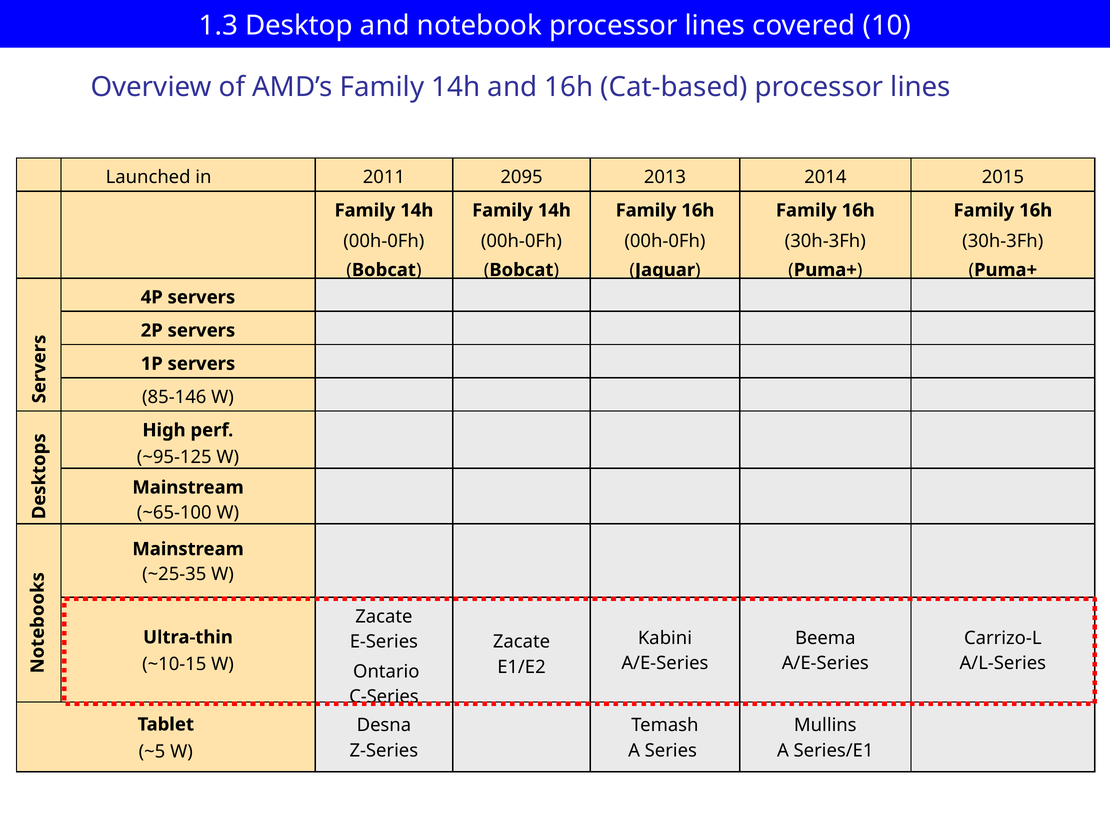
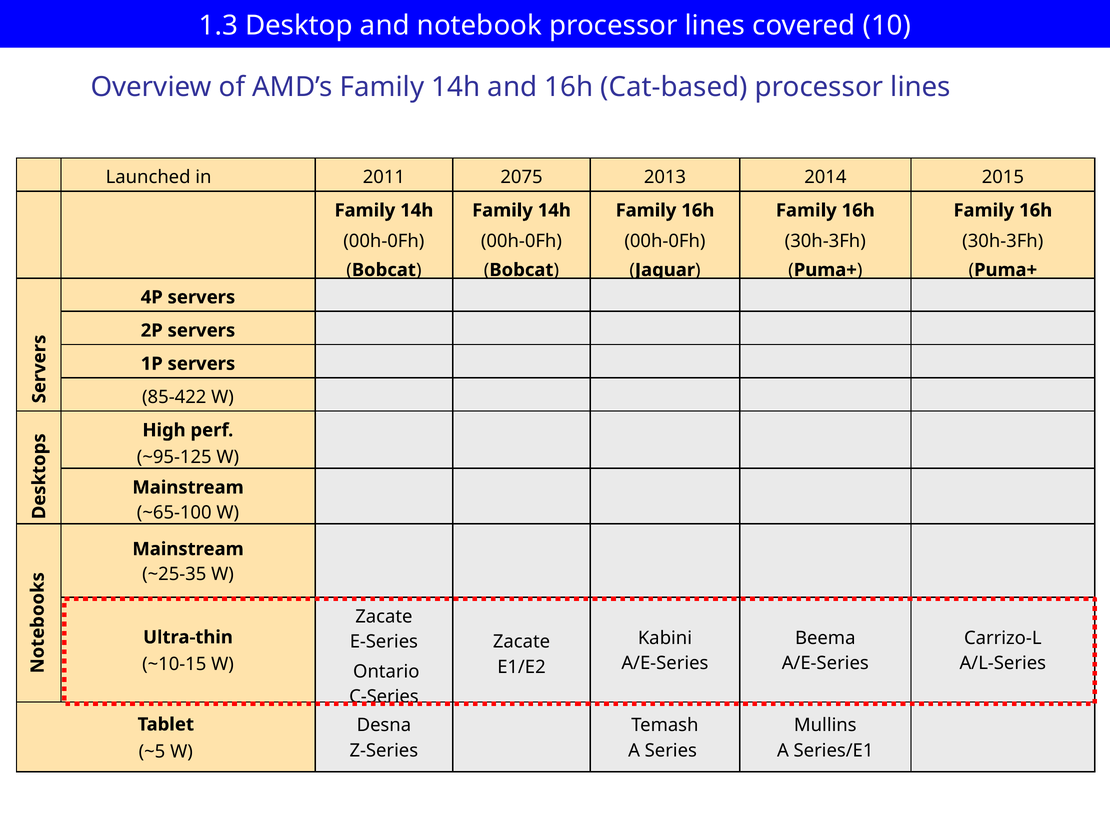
2095: 2095 -> 2075
85-146: 85-146 -> 85-422
